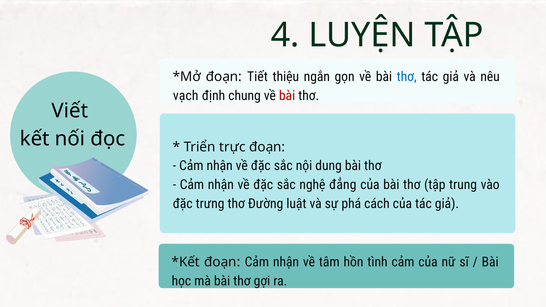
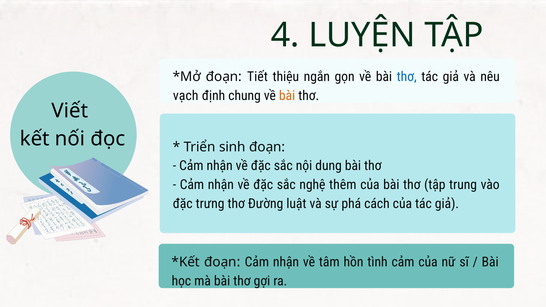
bài at (287, 96) colour: red -> orange
trực: trực -> sinh
đẳng: đẳng -> thêm
